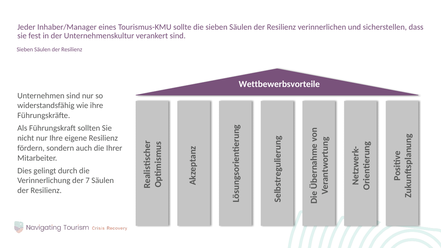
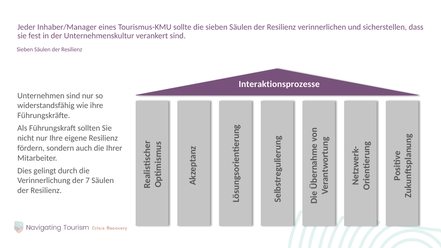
Wettbewerbsvorteile: Wettbewerbsvorteile -> Interaktionsprozesse
